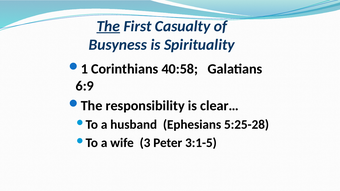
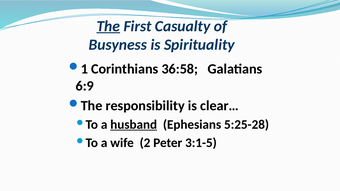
40:58: 40:58 -> 36:58
husband underline: none -> present
3: 3 -> 2
